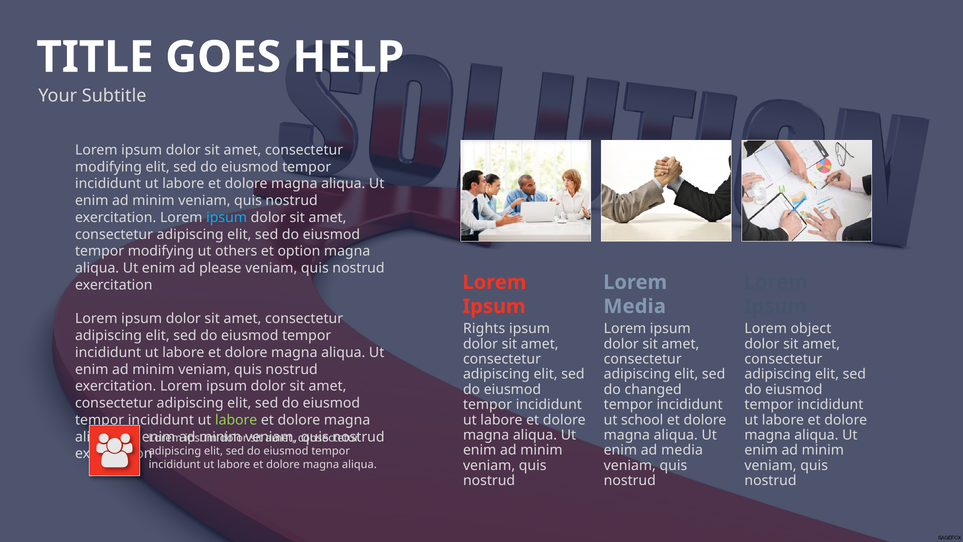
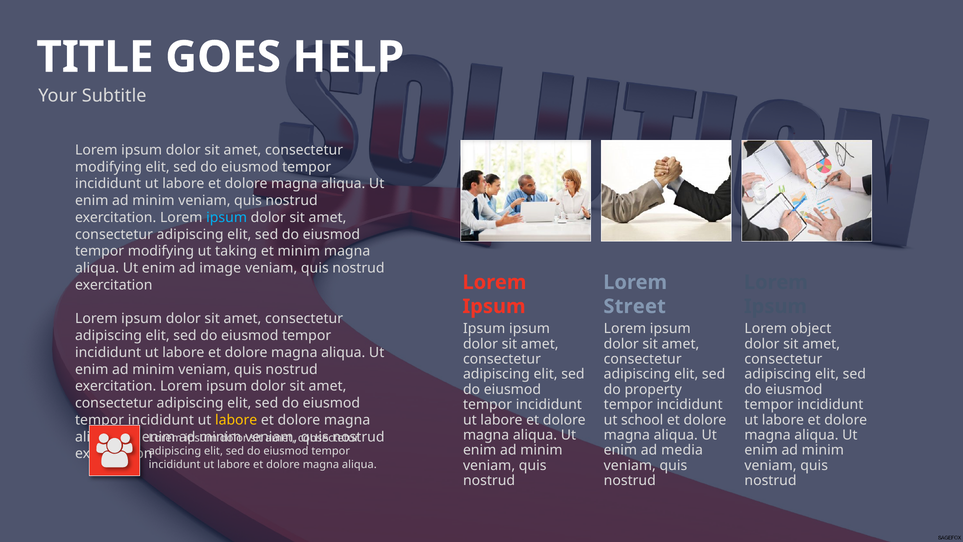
others: others -> taking
et option: option -> minim
please: please -> image
Media at (635, 306): Media -> Street
Rights at (484, 329): Rights -> Ipsum
changed: changed -> property
labore at (236, 420) colour: light green -> yellow
